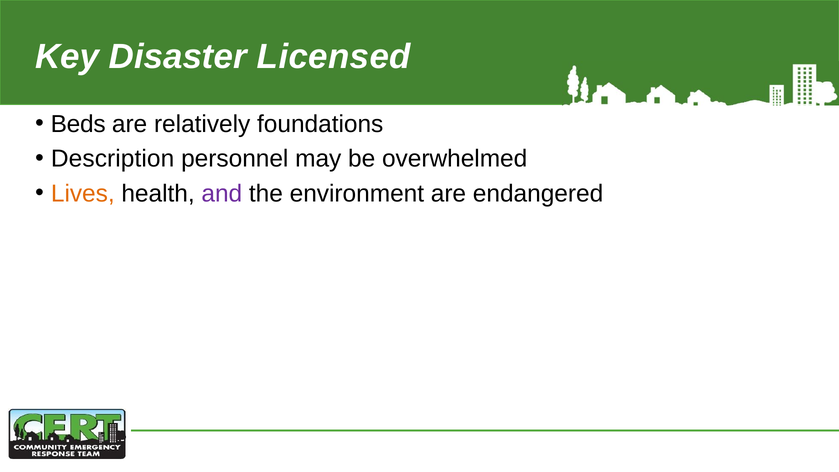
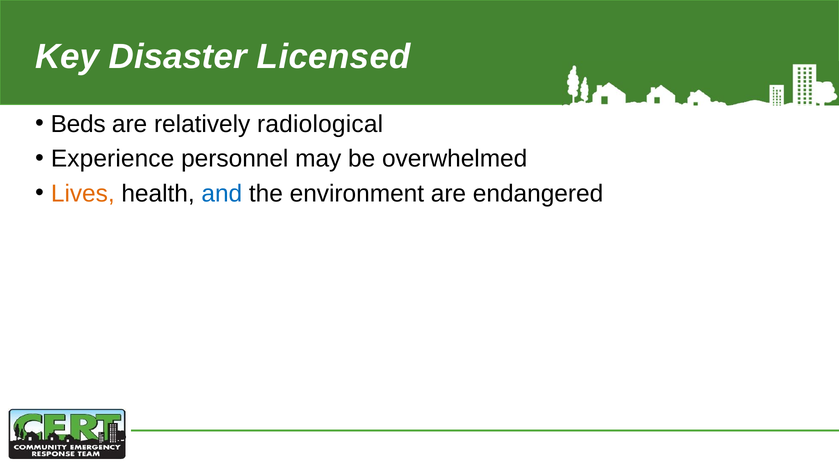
foundations: foundations -> radiological
Description: Description -> Experience
and colour: purple -> blue
